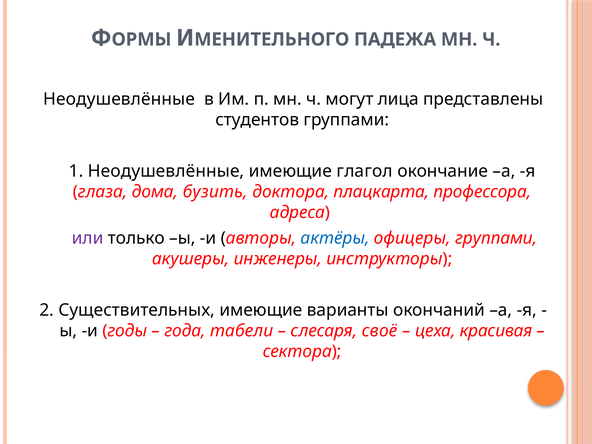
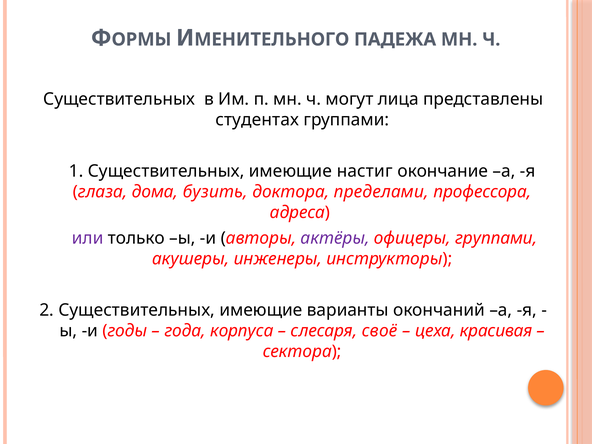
Неодушевлённые at (119, 99): Неодушевлённые -> Существительных
студентов: студентов -> студентах
1 Неодушевлённые: Неодушевлённые -> Существительных
глагол: глагол -> настиг
плацкарта: плацкарта -> пределами
актёры colour: blue -> purple
табели: табели -> корпуса
